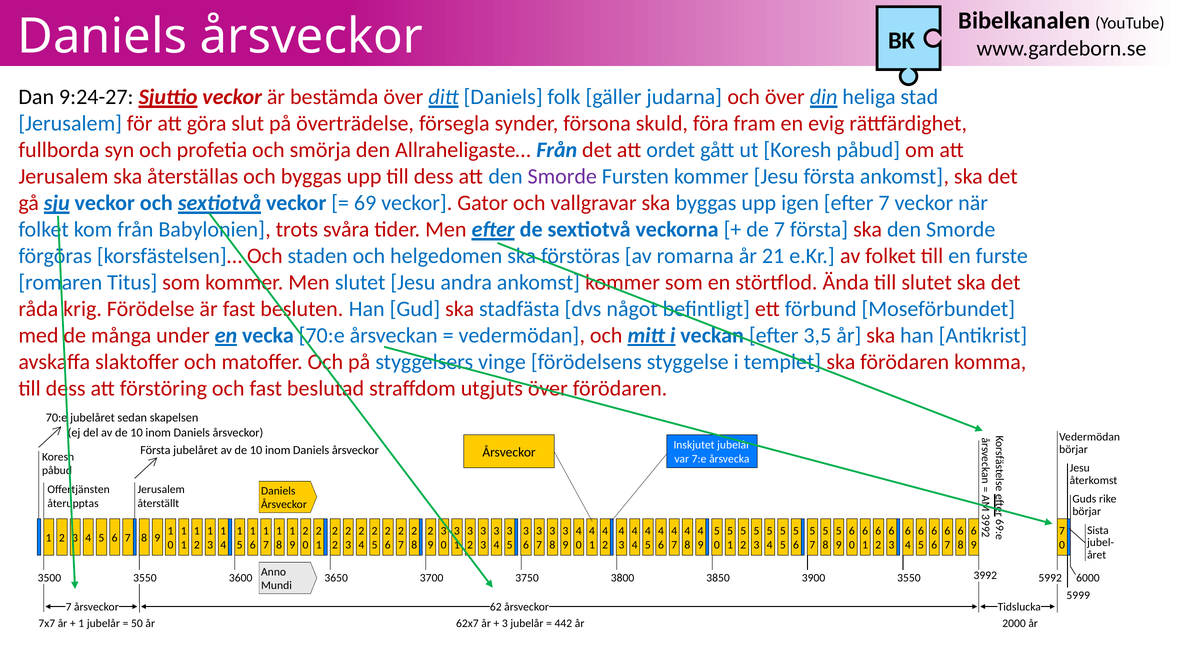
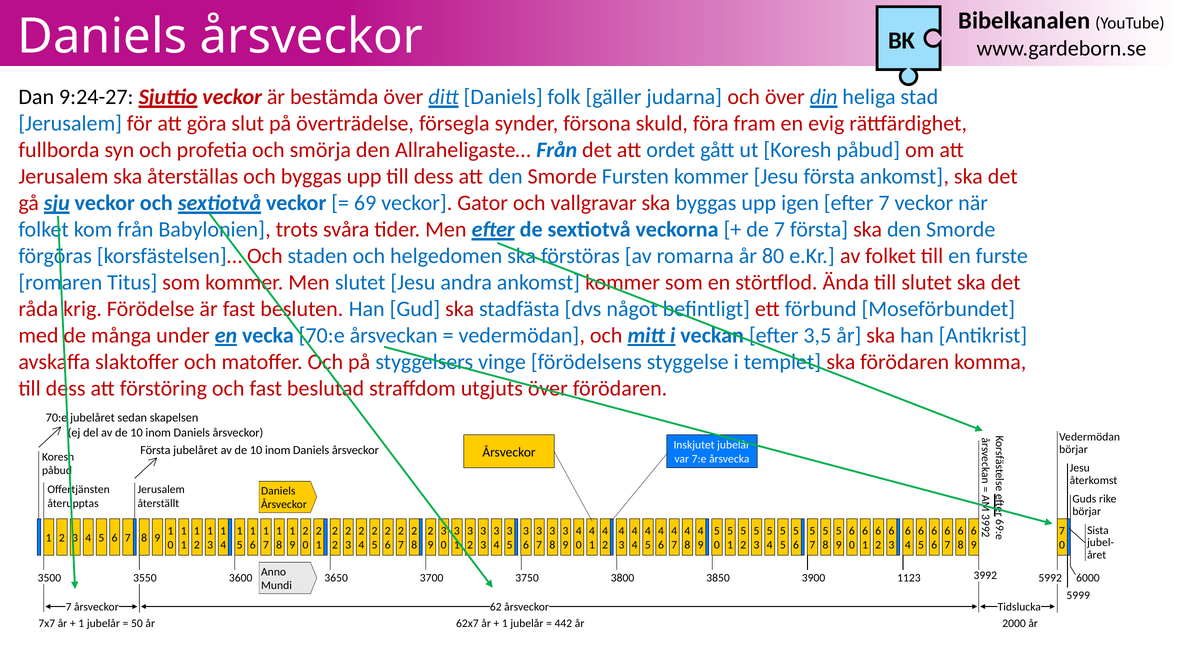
Smorde at (562, 177) colour: purple -> red
21: 21 -> 80
3900 3550: 3550 -> 1123
3 at (505, 624): 3 -> 1
